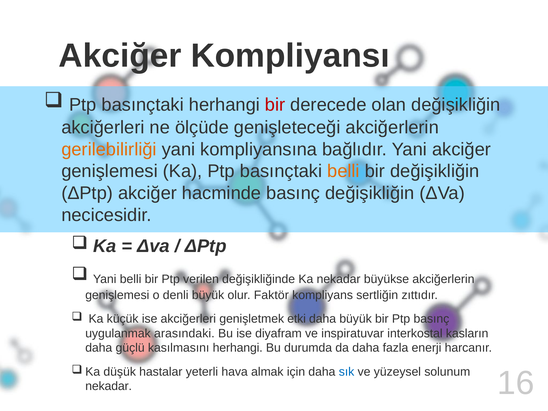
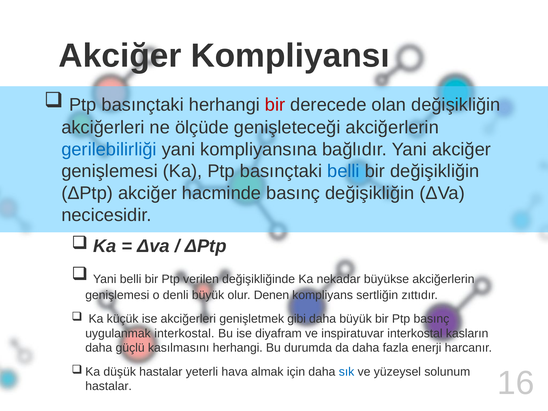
gerilebilirliği colour: orange -> blue
belli at (343, 171) colour: orange -> blue
Faktör: Faktör -> Denen
etki: etki -> gibi
uygulanmak arasındaki: arasındaki -> interkostal
nekadar at (109, 386): nekadar -> hastalar
